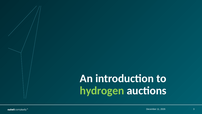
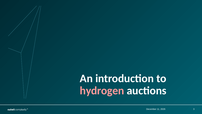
hydrogen colour: light green -> pink
